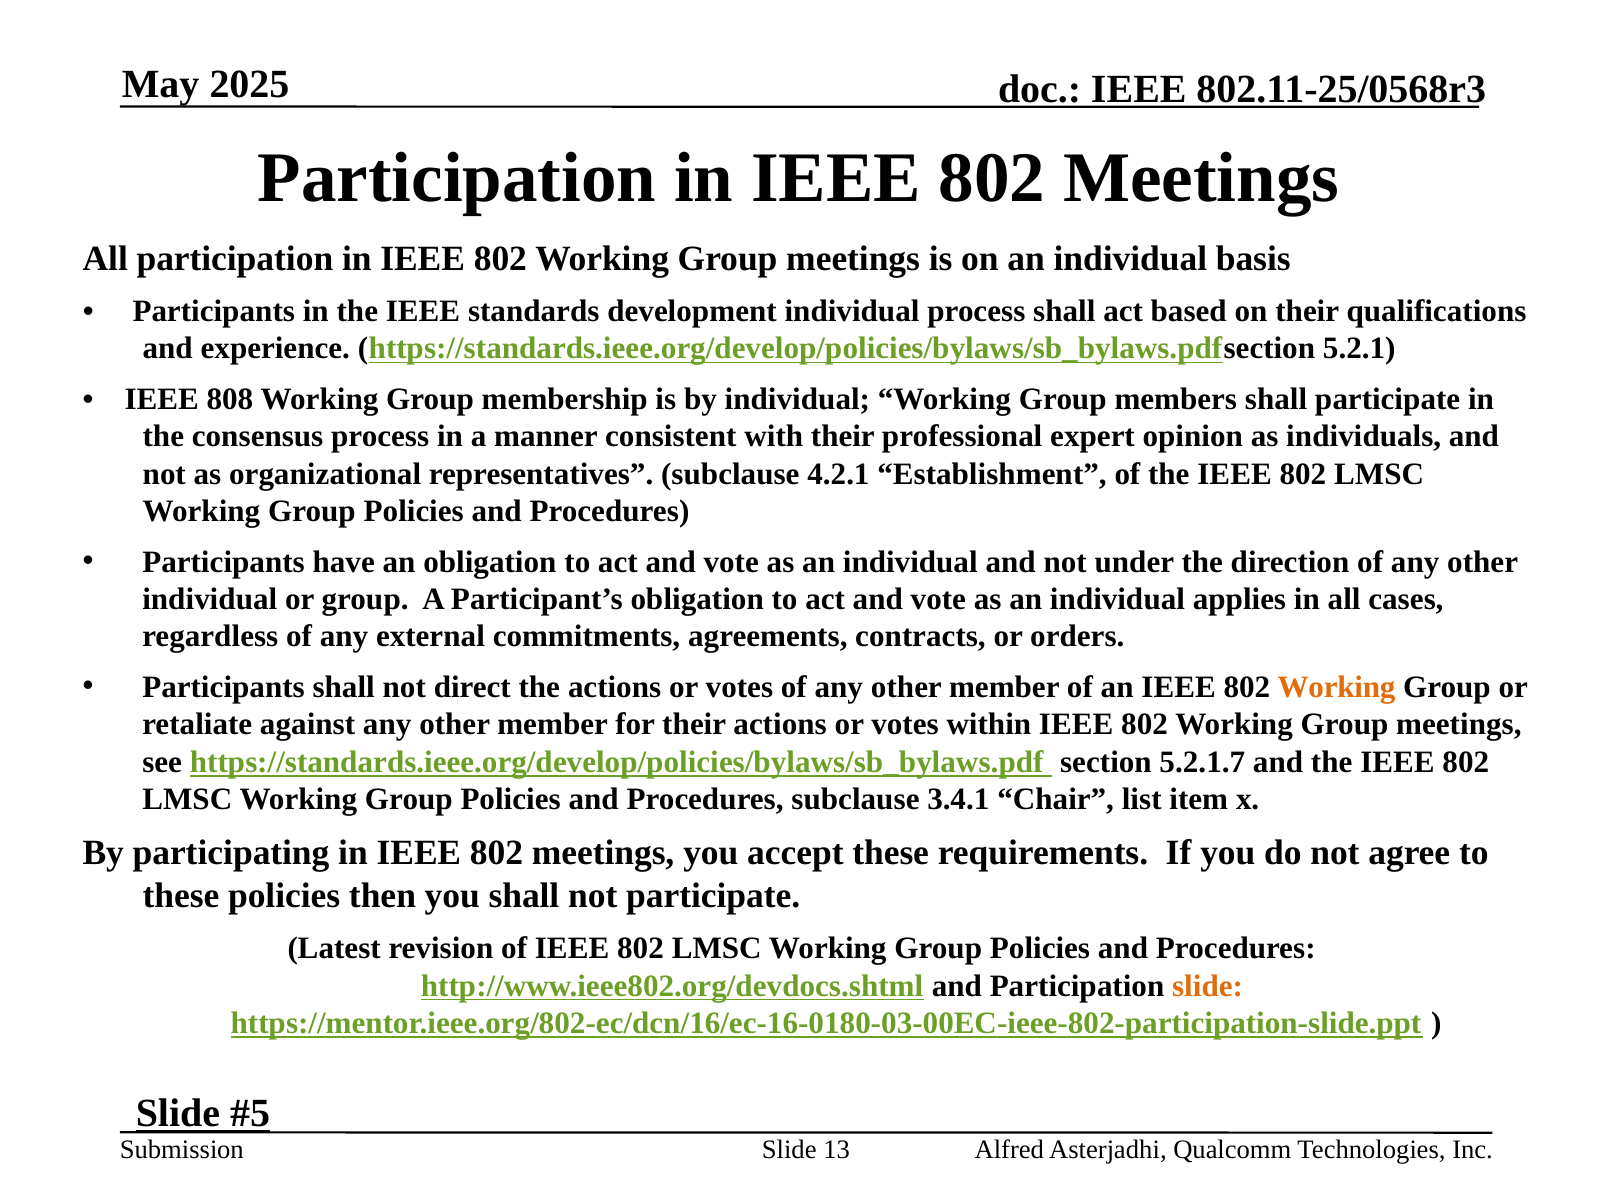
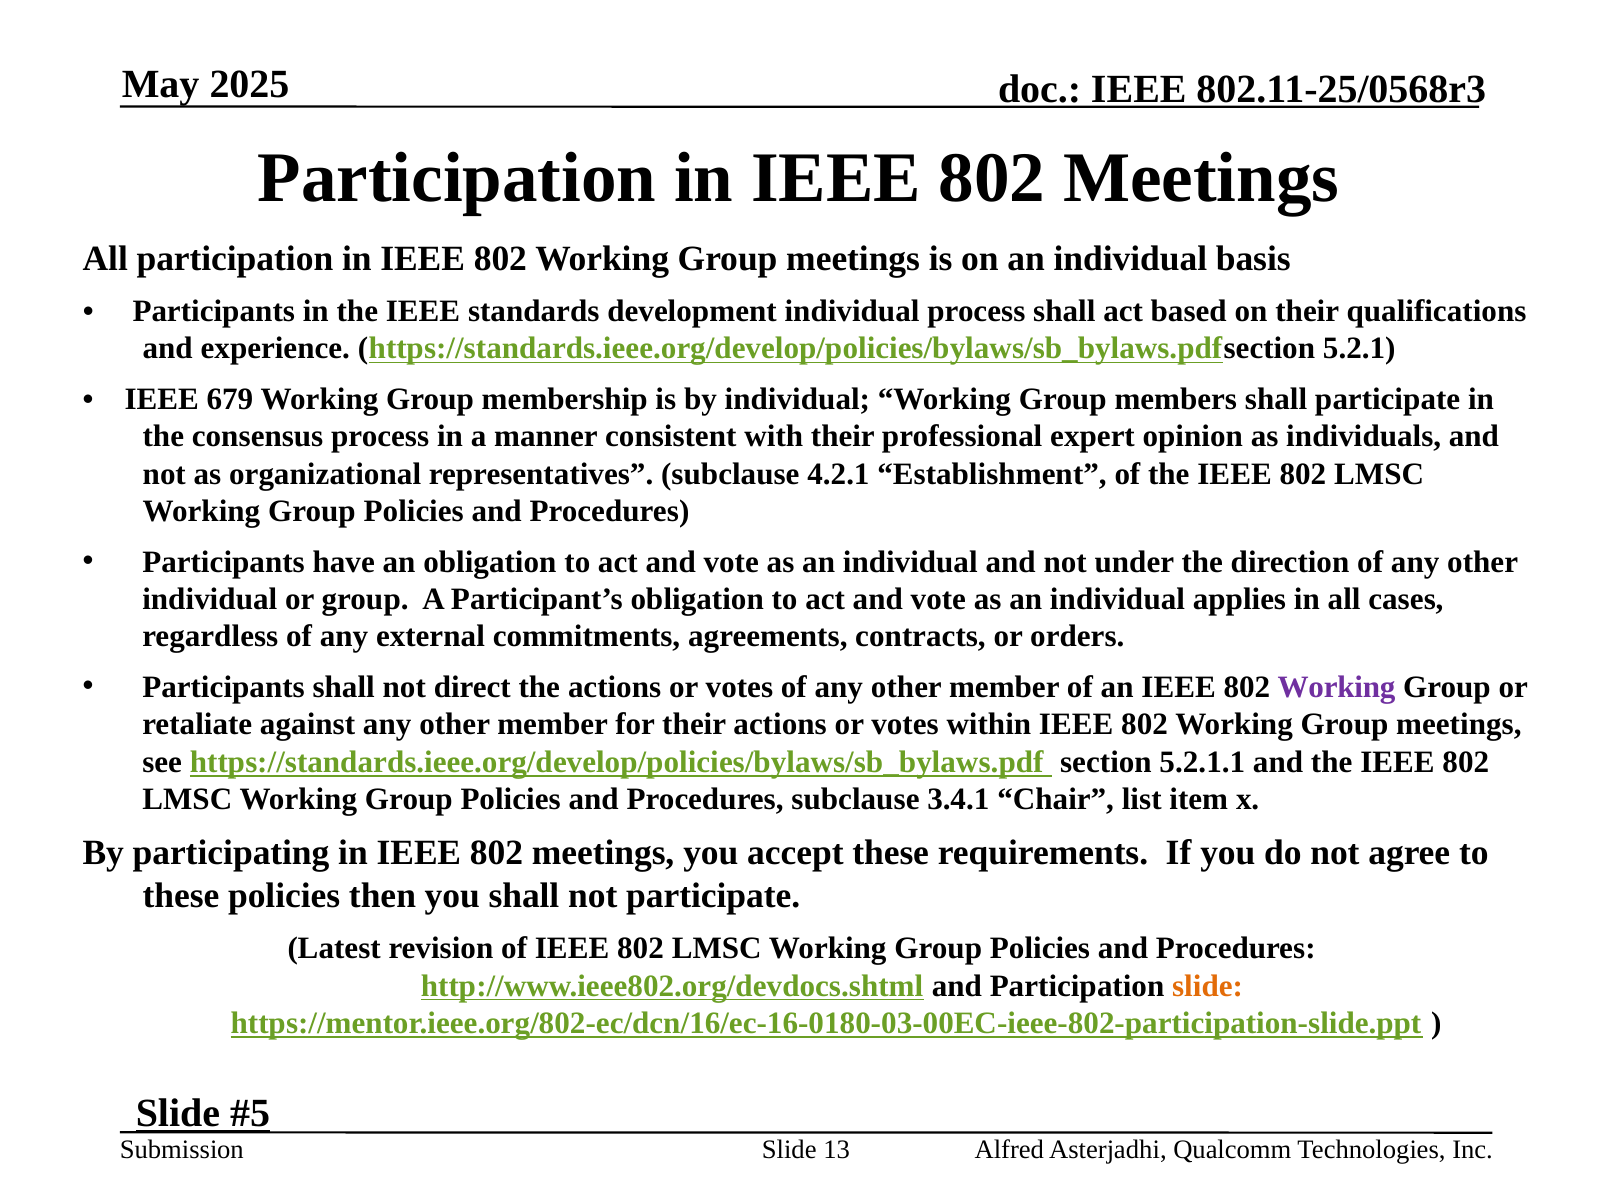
808: 808 -> 679
Working at (1337, 687) colour: orange -> purple
5.2.1.7: 5.2.1.7 -> 5.2.1.1
